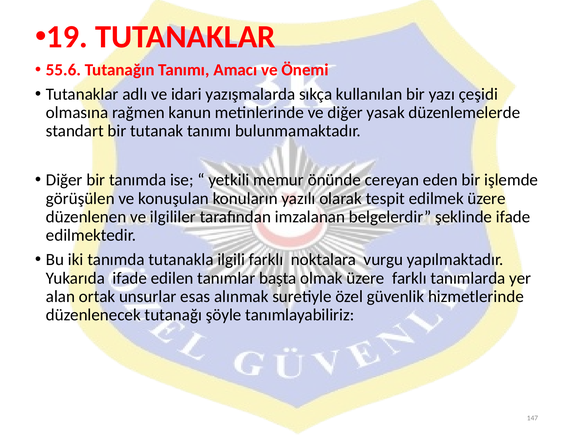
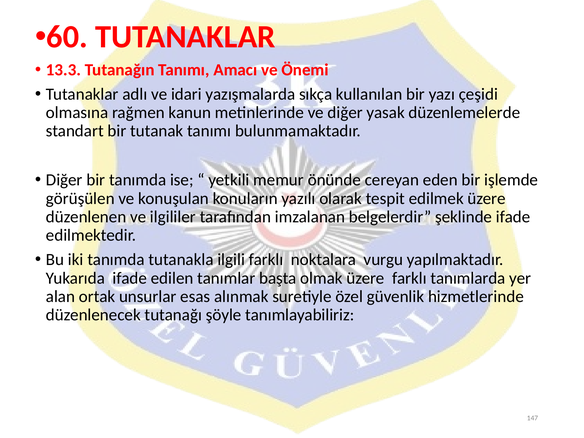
19: 19 -> 60
55.6: 55.6 -> 13.3
